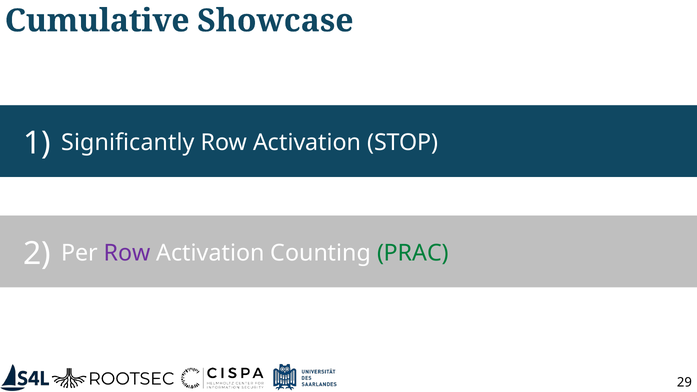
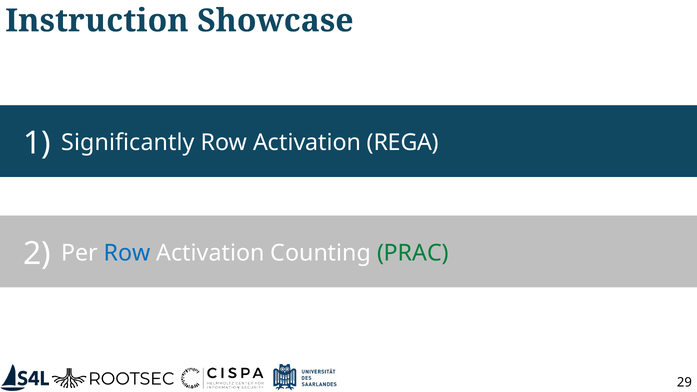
Cumulative: Cumulative -> Instruction
STOP: STOP -> REGA
Row at (127, 253) colour: purple -> blue
